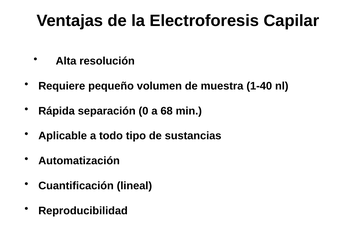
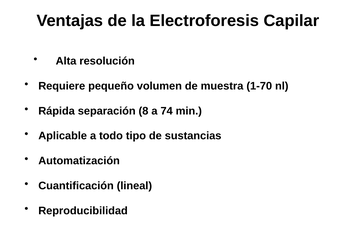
1-40: 1-40 -> 1-70
0: 0 -> 8
68: 68 -> 74
